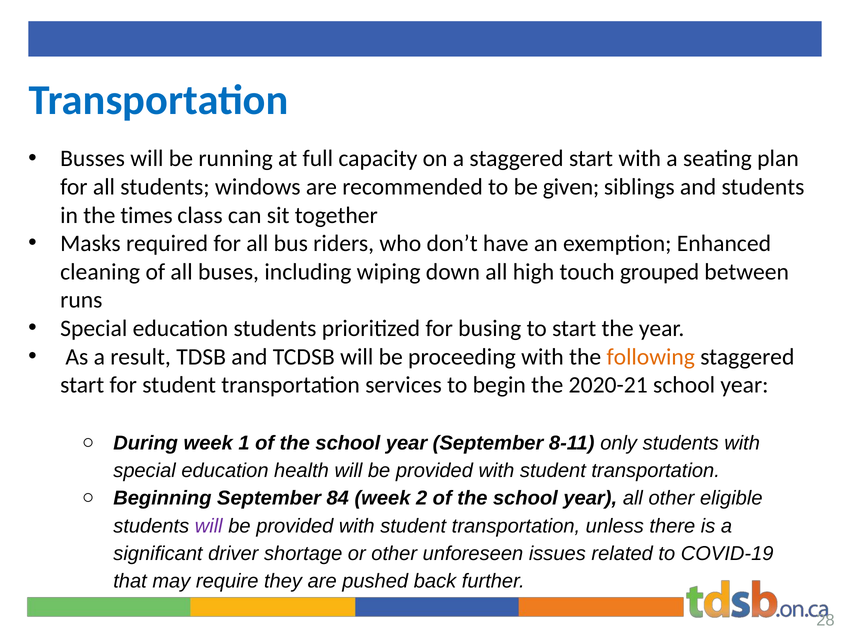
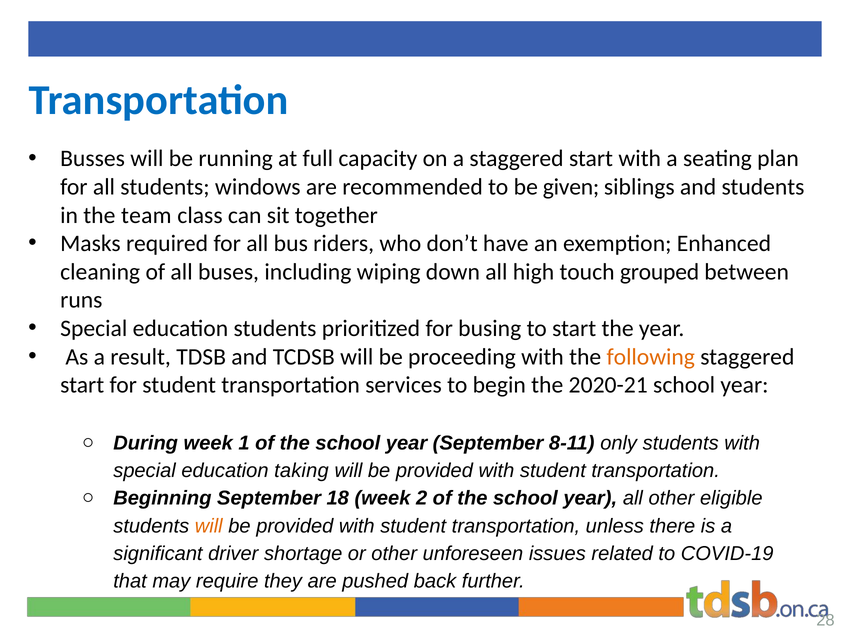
times: times -> team
health: health -> taking
84: 84 -> 18
will at (209, 526) colour: purple -> orange
